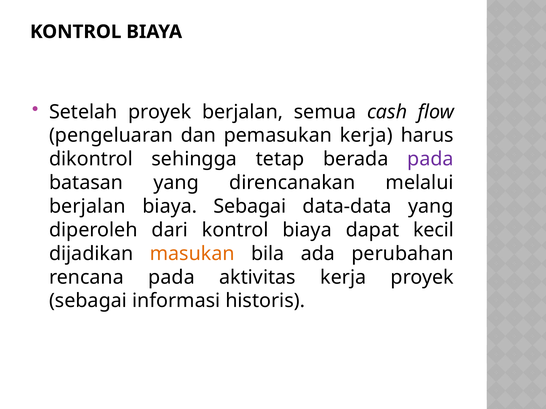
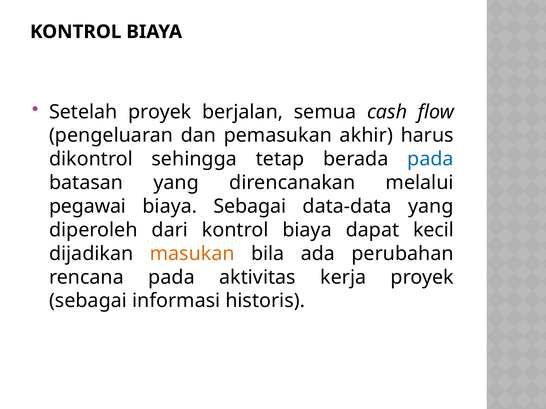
pemasukan kerja: kerja -> akhir
pada at (430, 159) colour: purple -> blue
berjalan at (87, 207): berjalan -> pegawai
